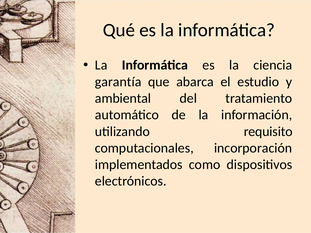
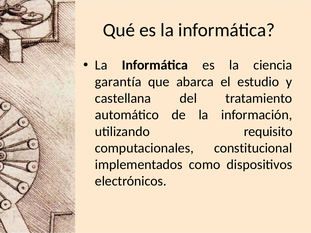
ambiental: ambiental -> castellana
incorporación: incorporación -> constitucional
